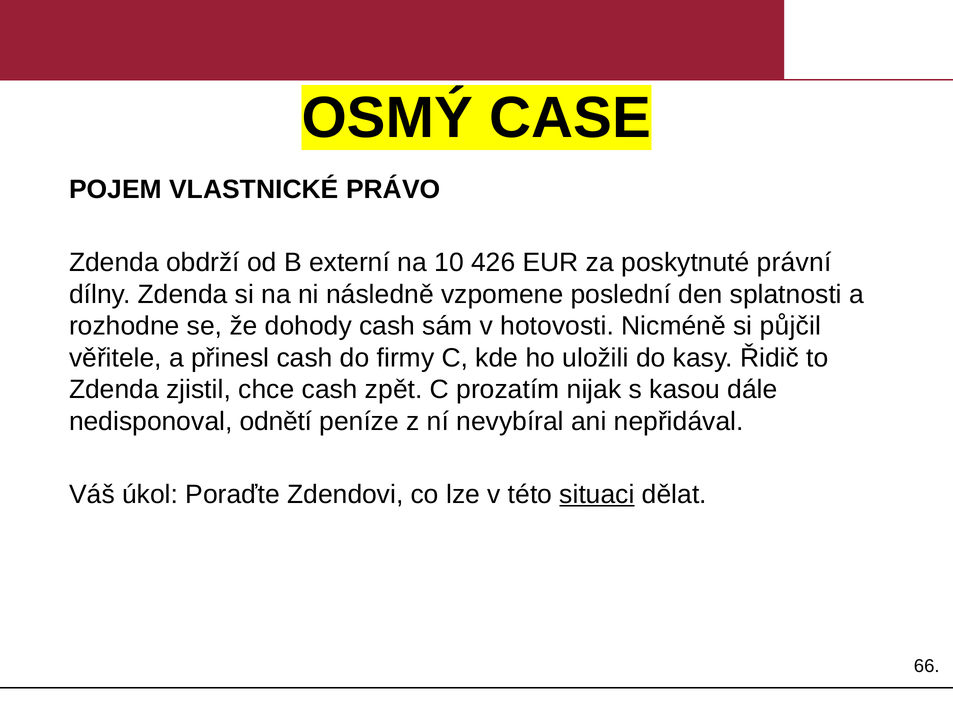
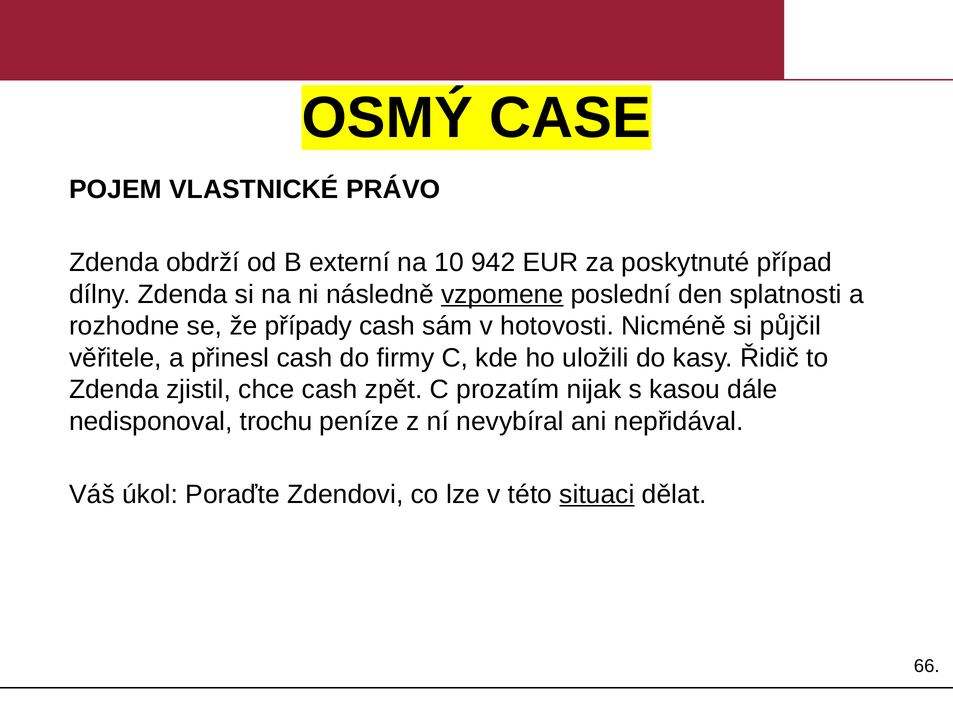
426: 426 -> 942
právní: právní -> případ
vzpomene underline: none -> present
dohody: dohody -> případy
odnětí: odnětí -> trochu
